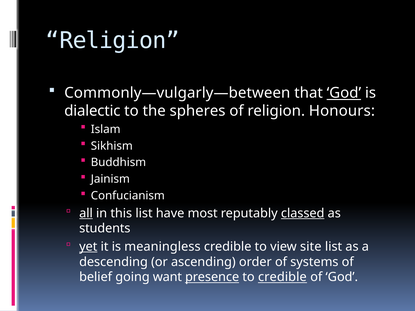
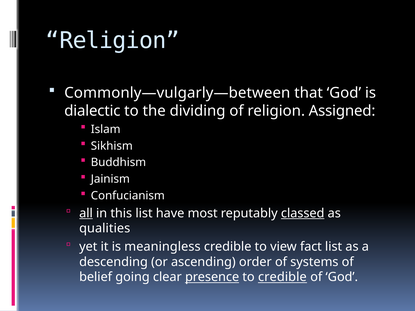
God at (344, 93) underline: present -> none
spheres: spheres -> dividing
Honours: Honours -> Assigned
students: students -> qualities
yet underline: present -> none
site: site -> fact
want: want -> clear
